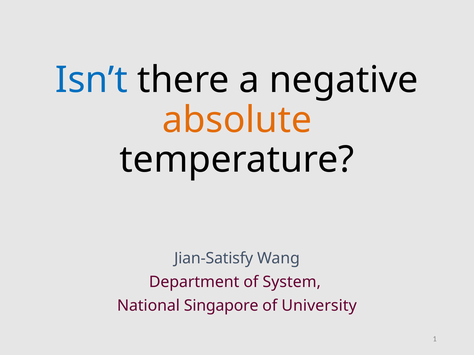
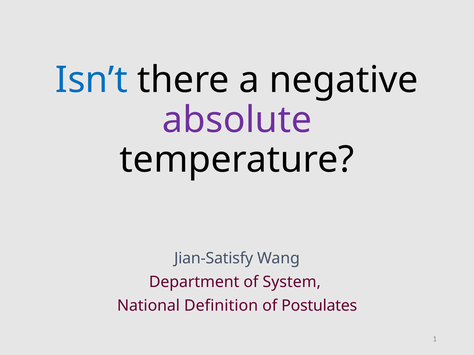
absolute colour: orange -> purple
Singapore: Singapore -> Definition
University: University -> Postulates
